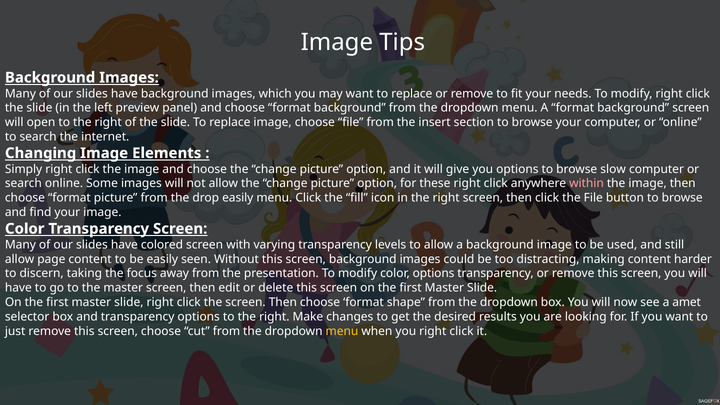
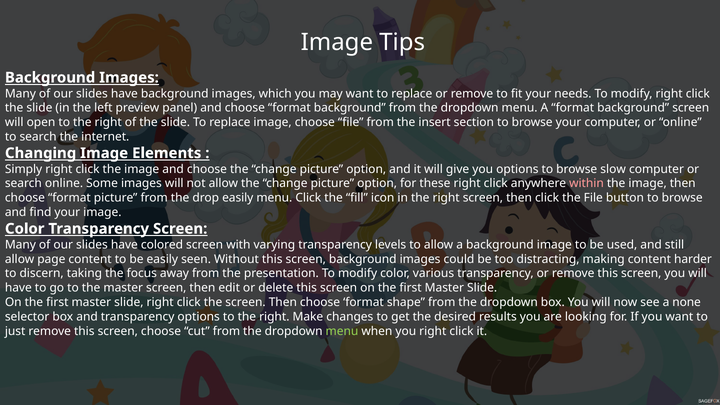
color options: options -> various
amet: amet -> none
menu at (342, 331) colour: yellow -> light green
